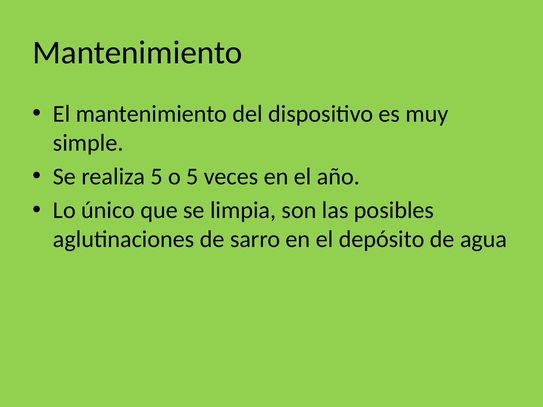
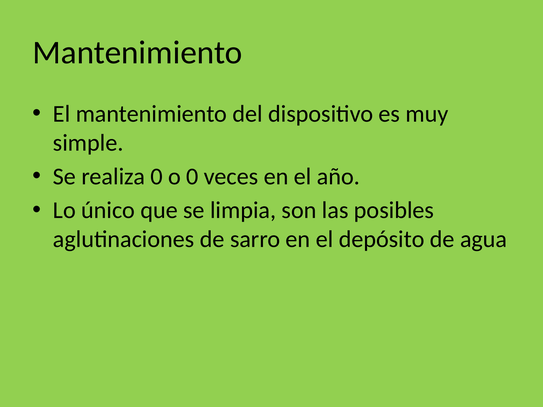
realiza 5: 5 -> 0
o 5: 5 -> 0
